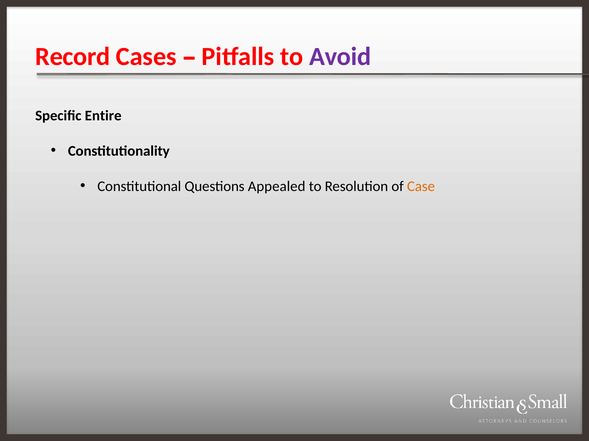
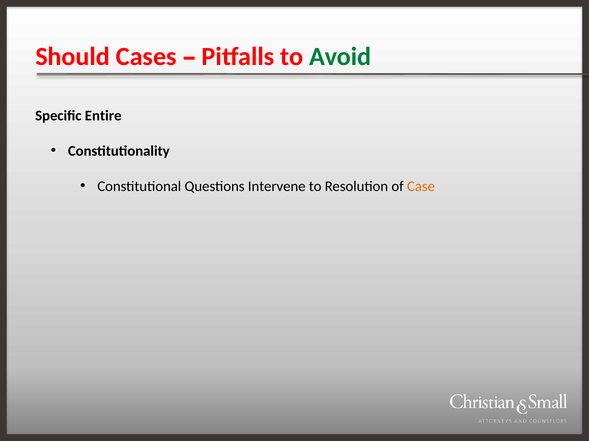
Record: Record -> Should
Avoid colour: purple -> green
Appealed: Appealed -> Intervene
